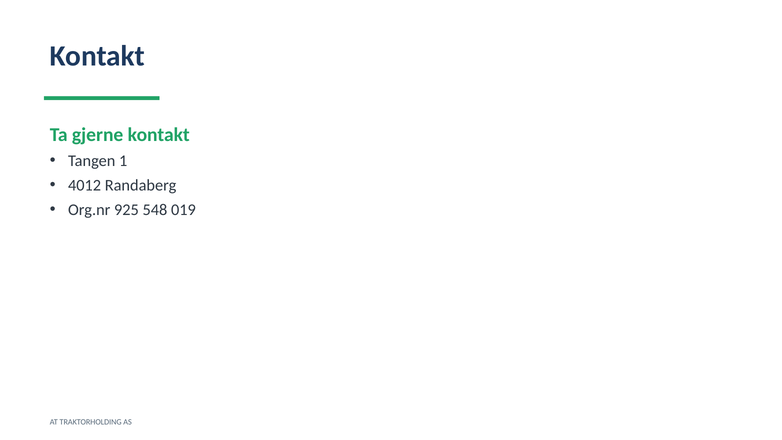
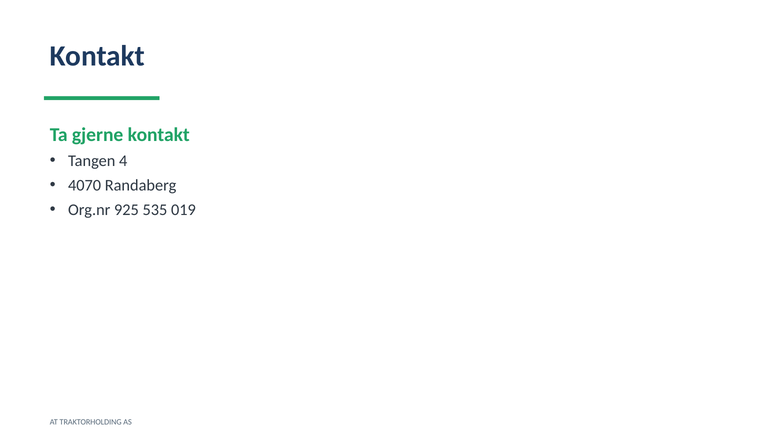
1: 1 -> 4
4012: 4012 -> 4070
548: 548 -> 535
